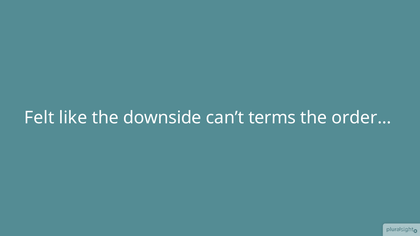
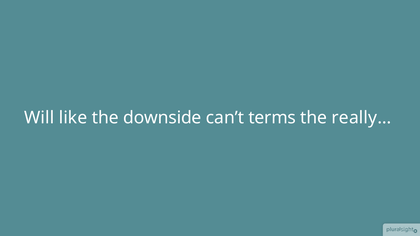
Felt: Felt -> Will
order…: order… -> really…
